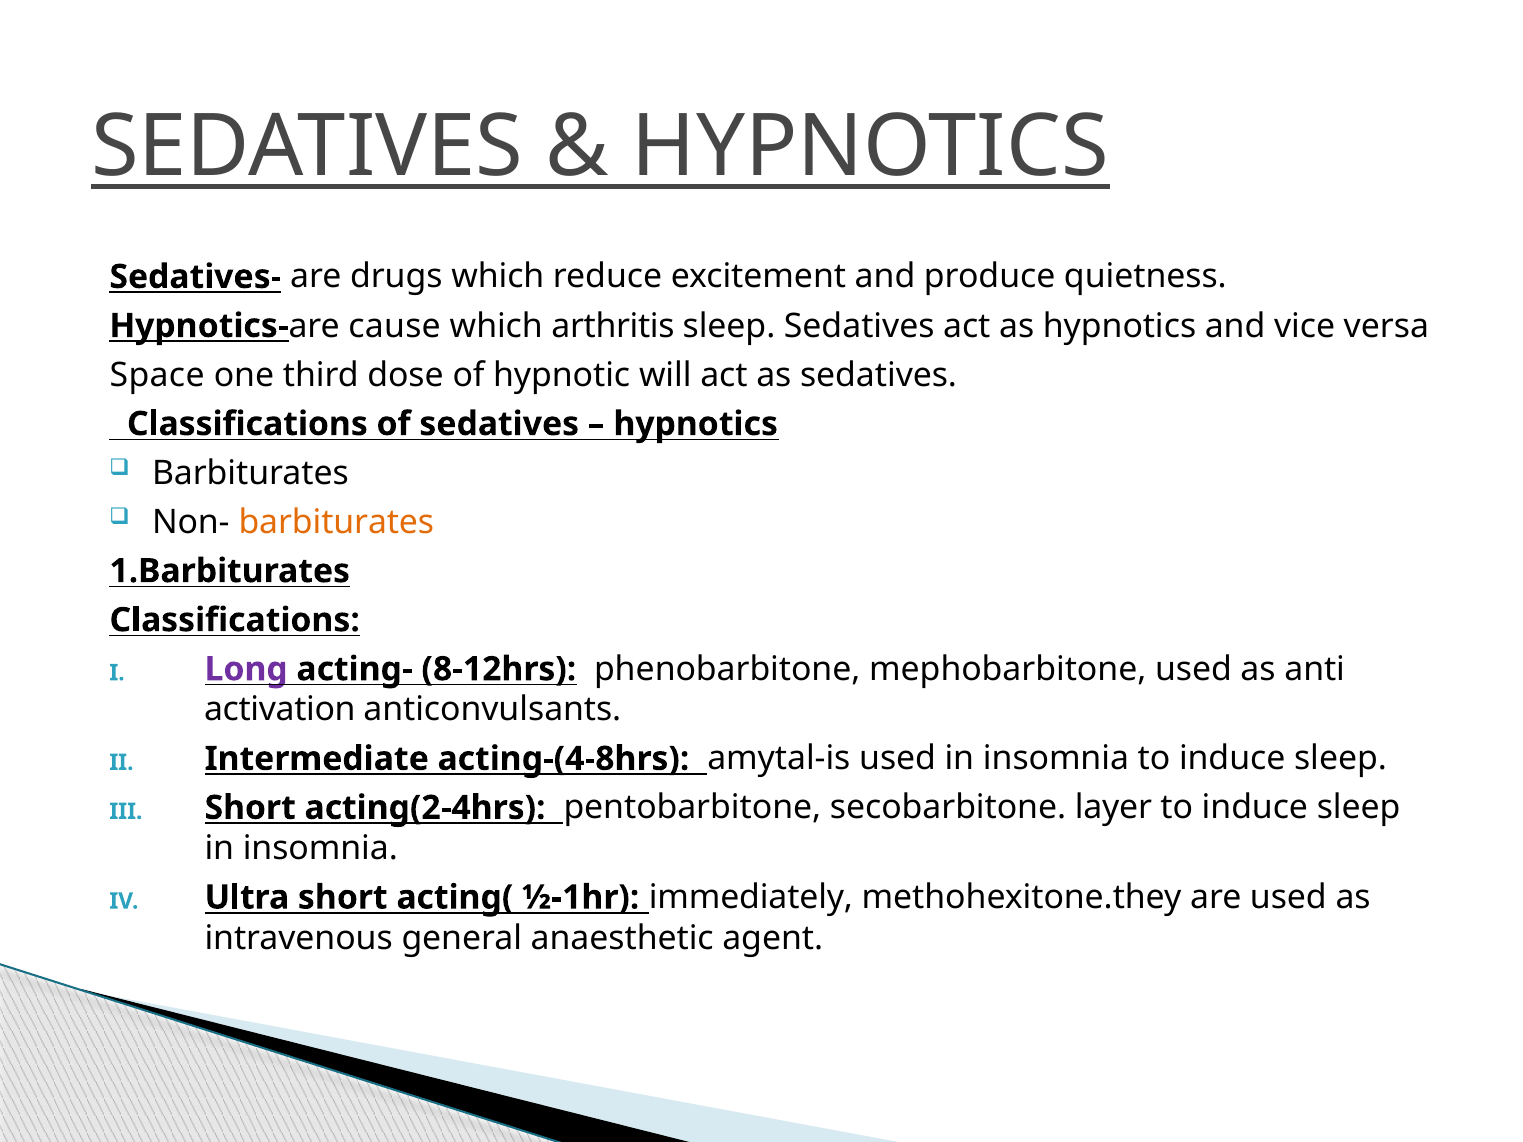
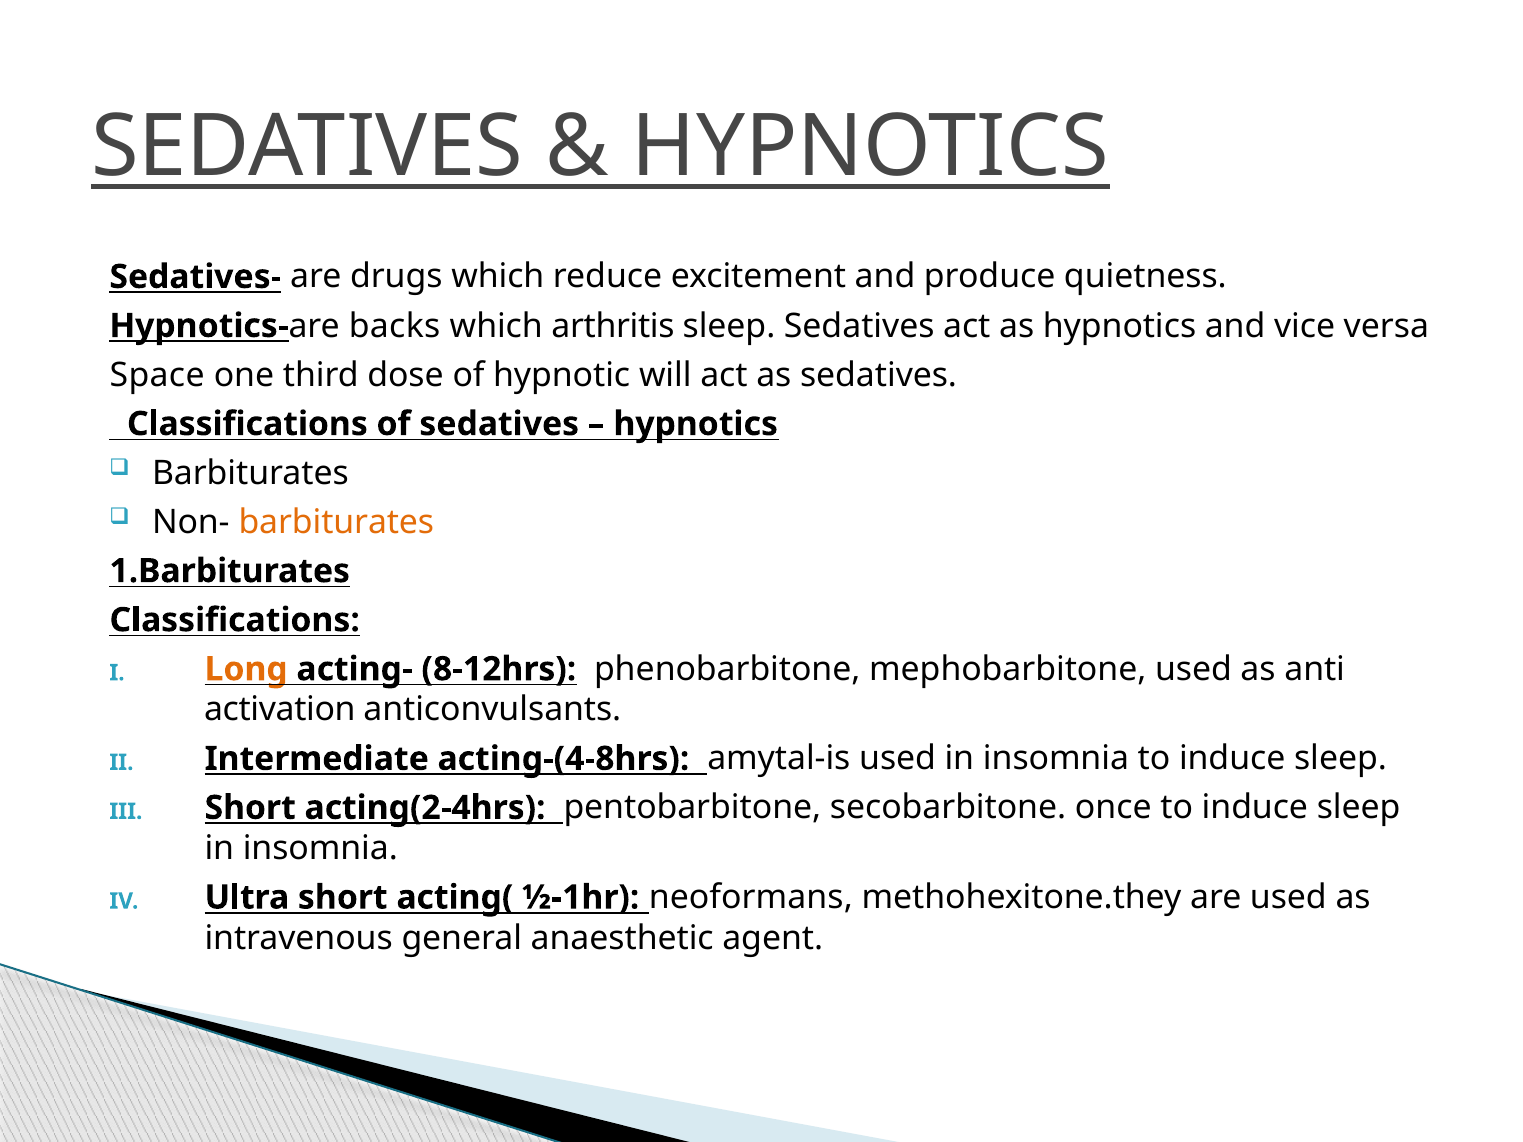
cause: cause -> backs
Long colour: purple -> orange
layer: layer -> once
immediately: immediately -> neoformans
